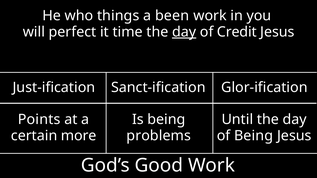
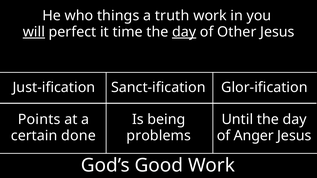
been: been -> truth
will underline: none -> present
Credit: Credit -> Other
more: more -> done
of Being: Being -> Anger
